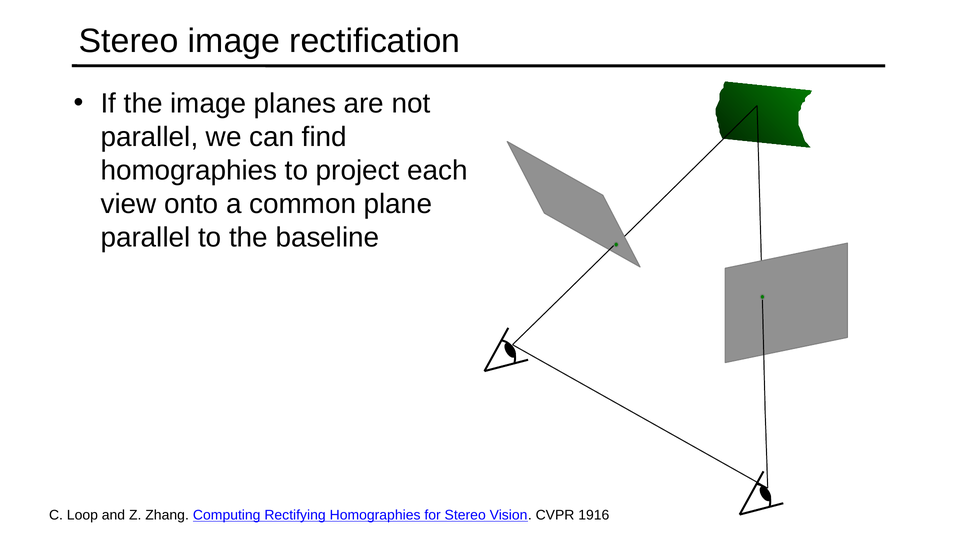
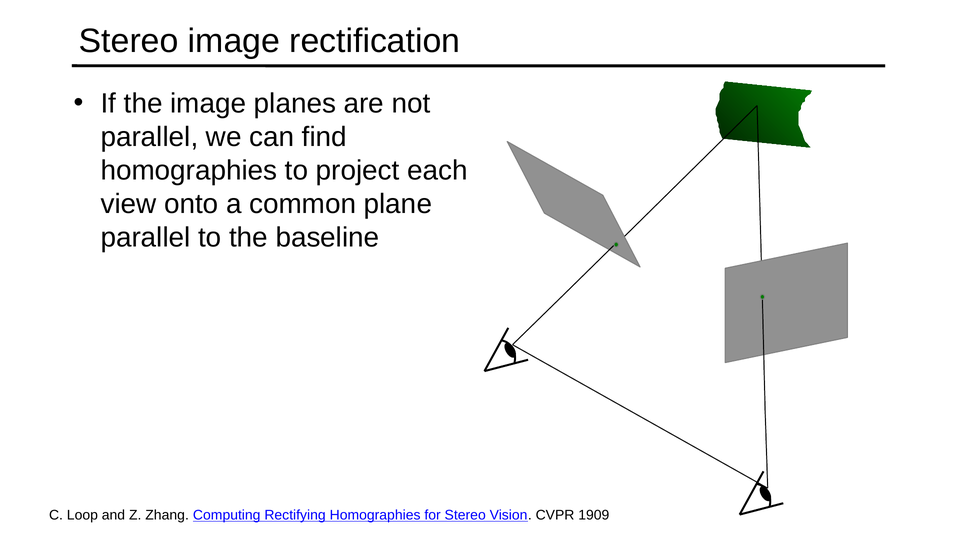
1916: 1916 -> 1909
